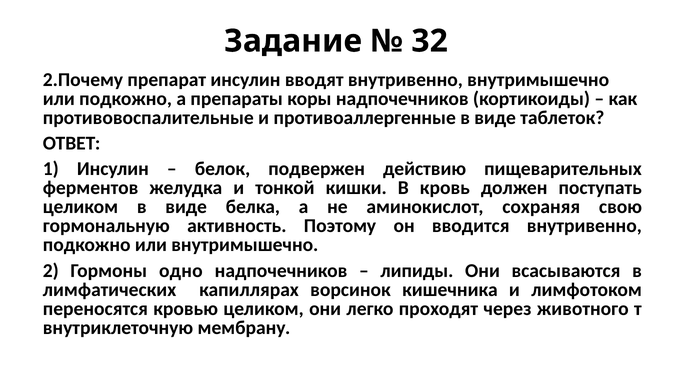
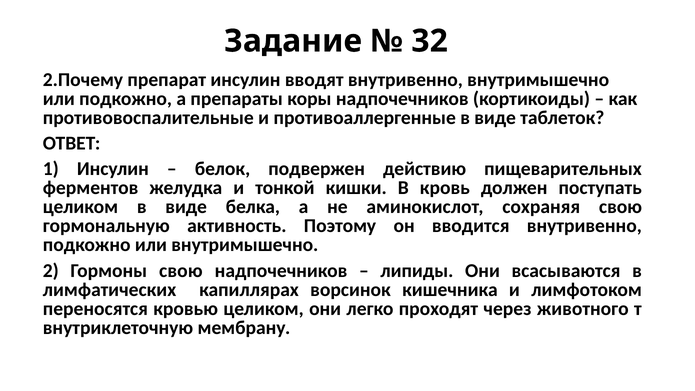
Гормоны одно: одно -> свою
